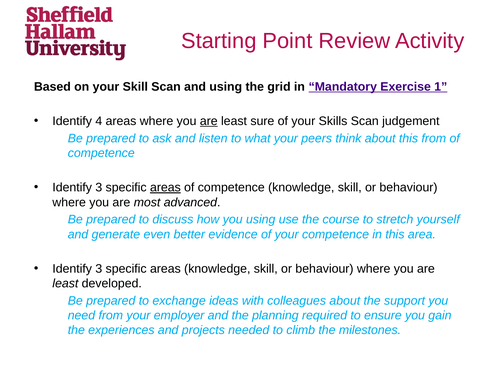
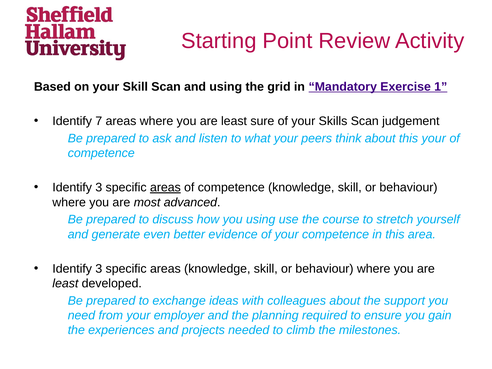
4: 4 -> 7
are at (209, 121) underline: present -> none
this from: from -> your
